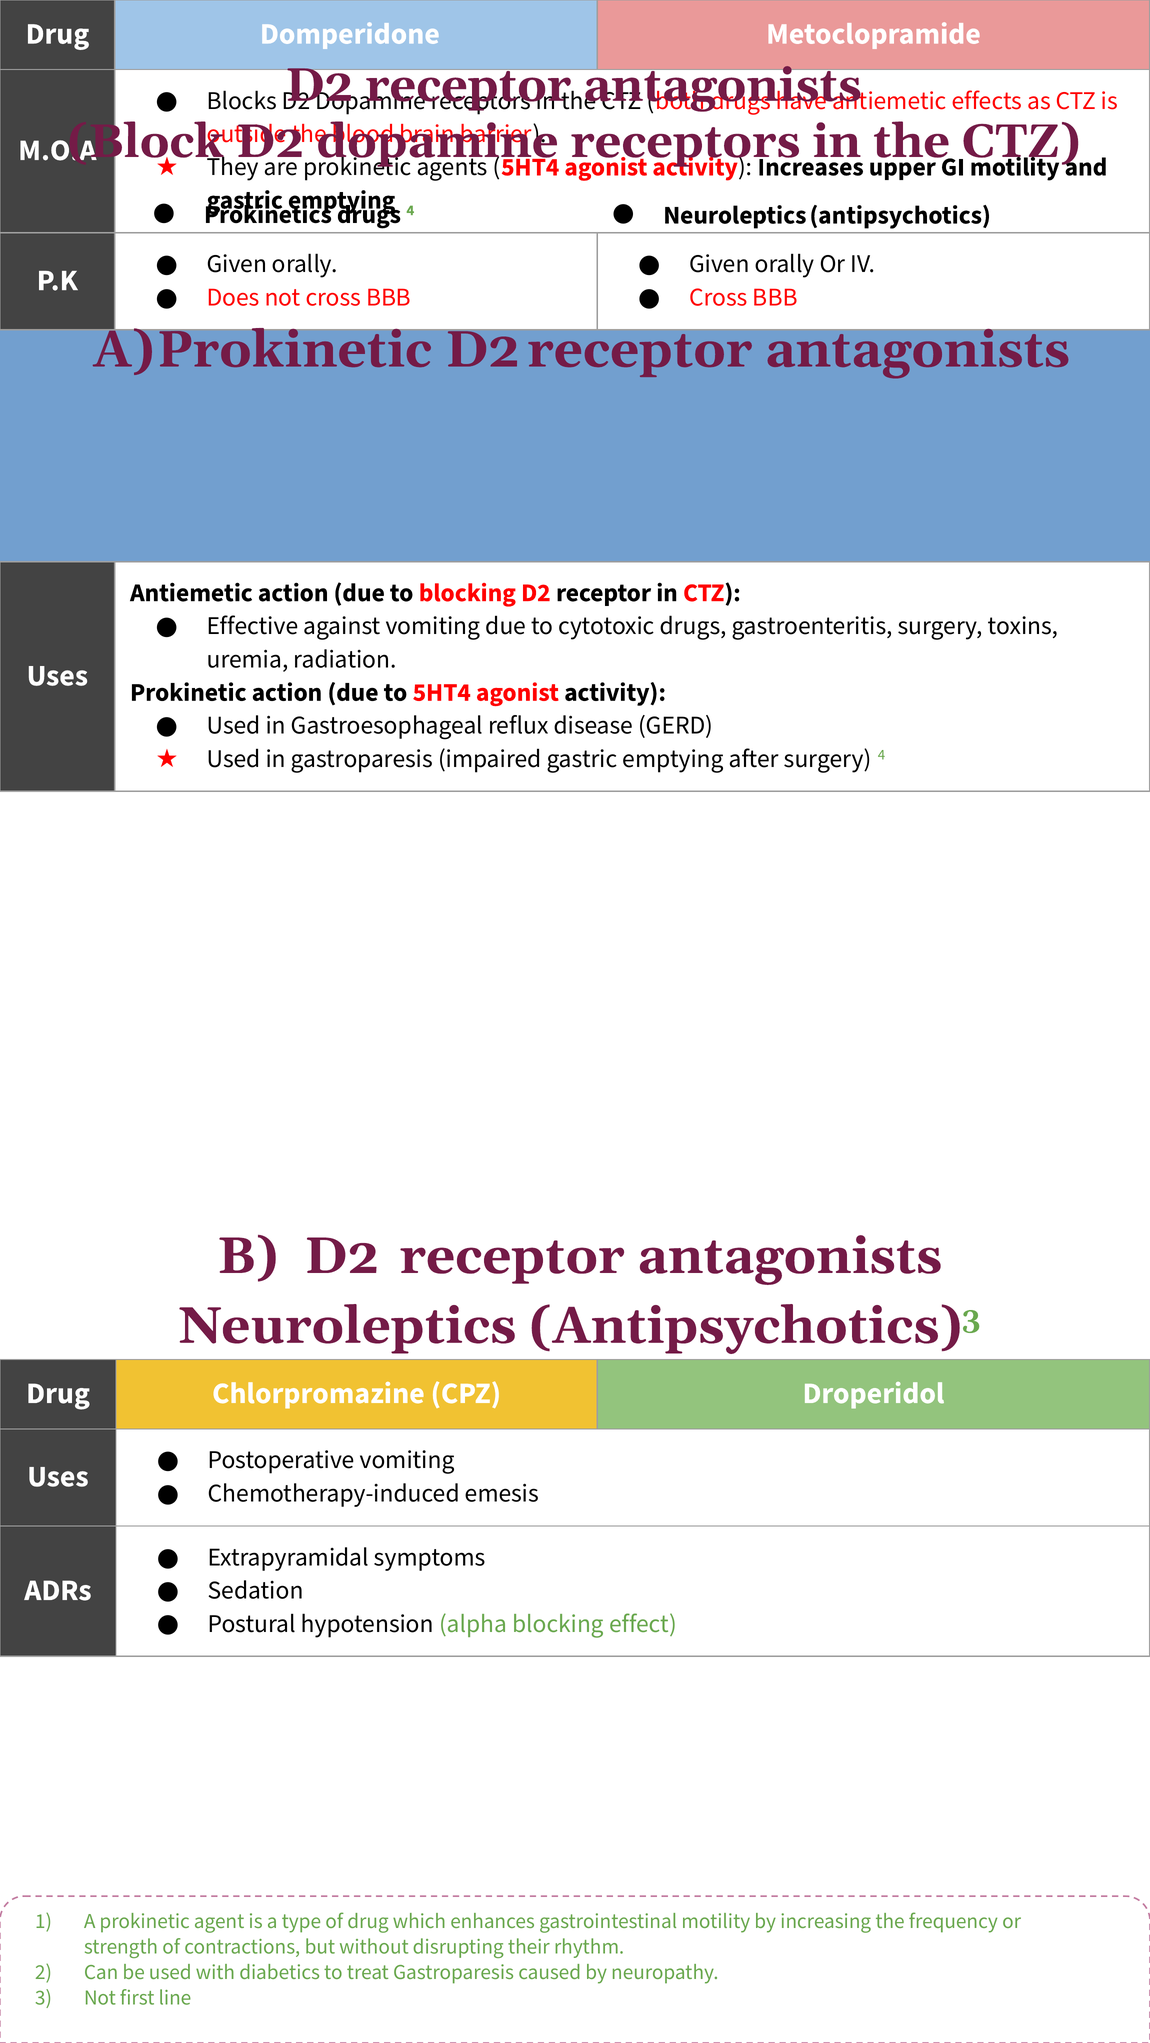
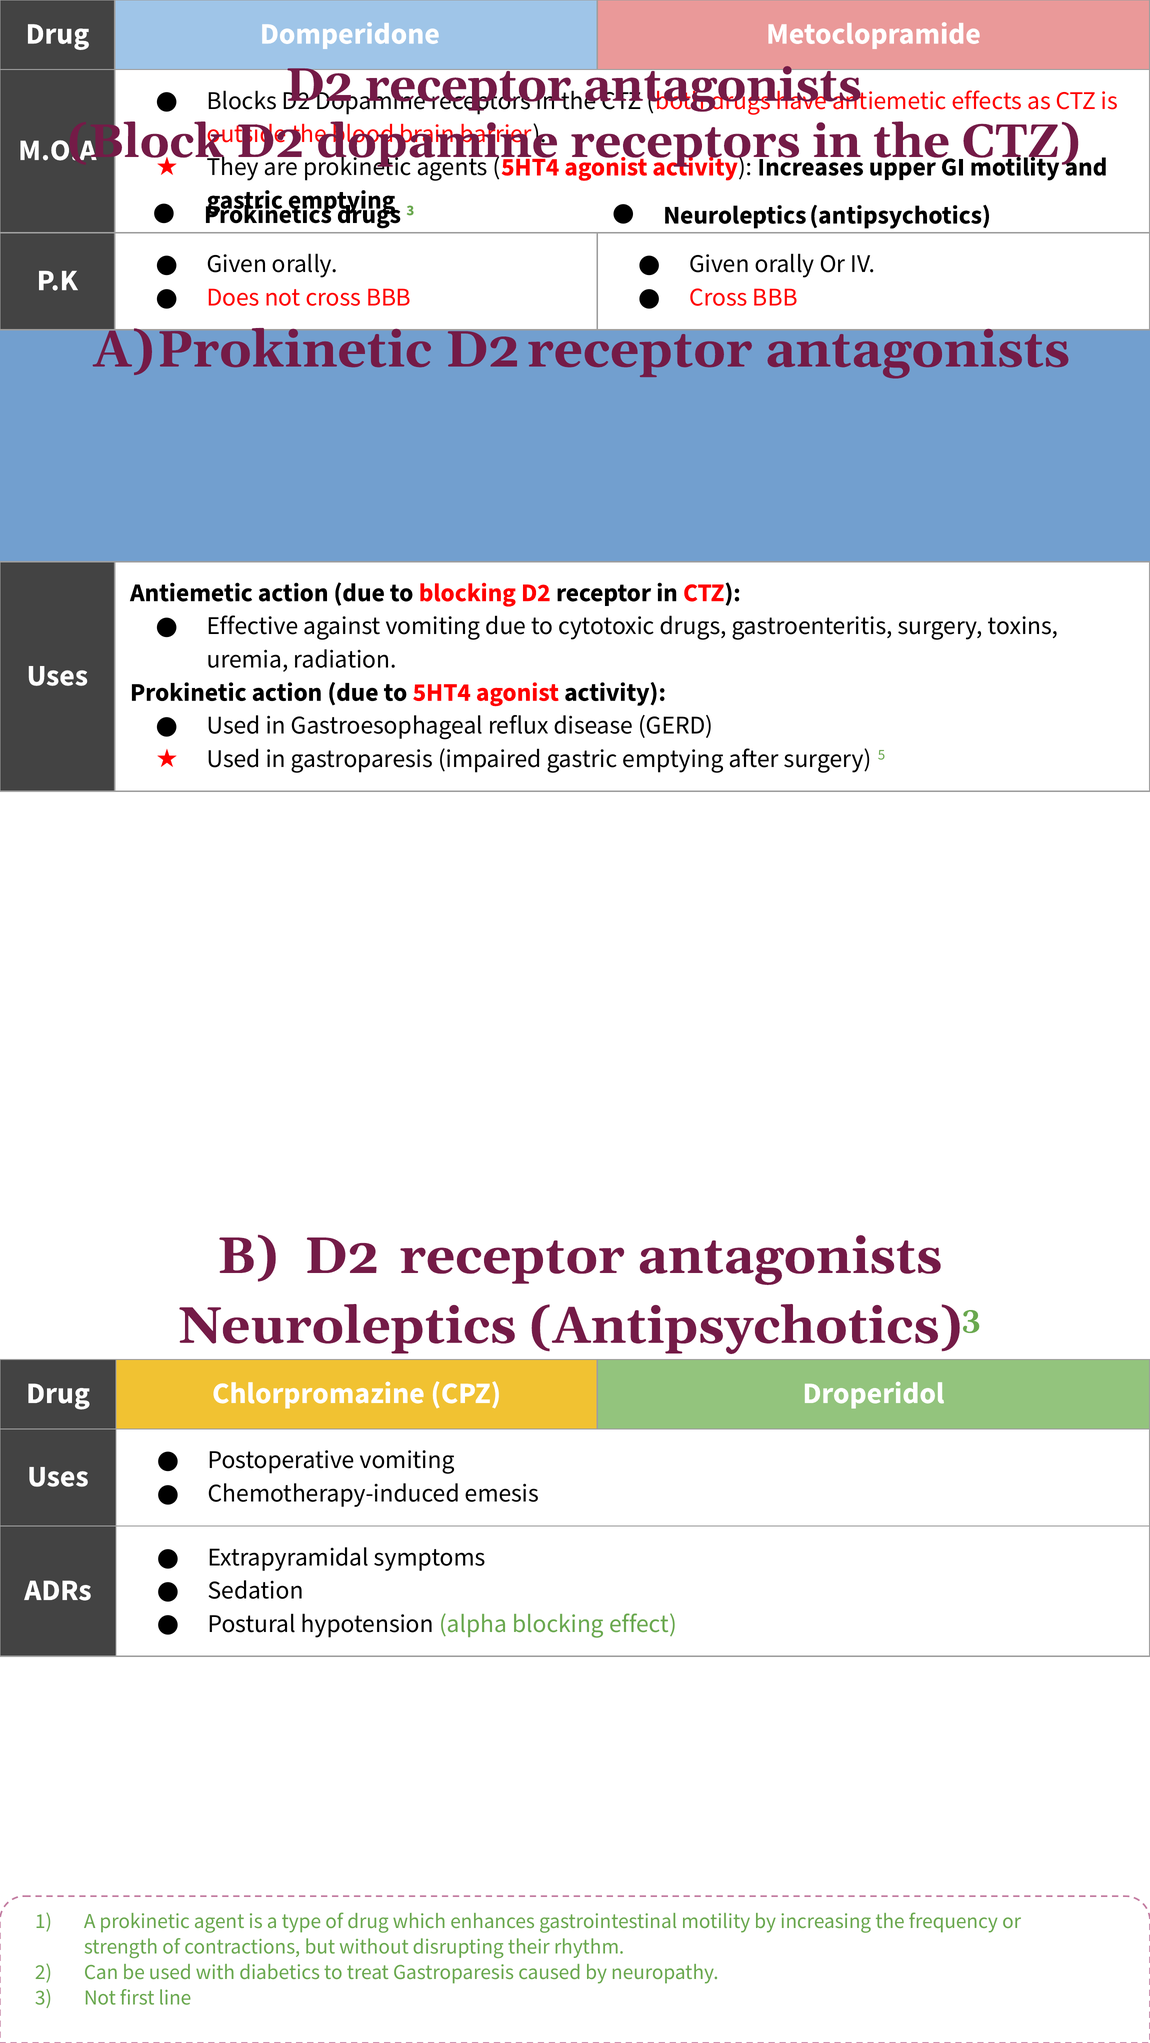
4 at (410, 210): 4 -> 3
surgery 4: 4 -> 5
